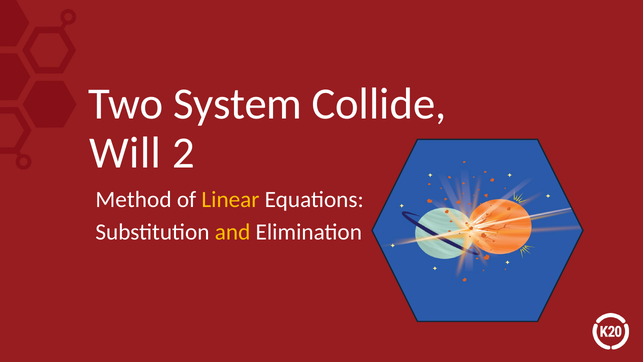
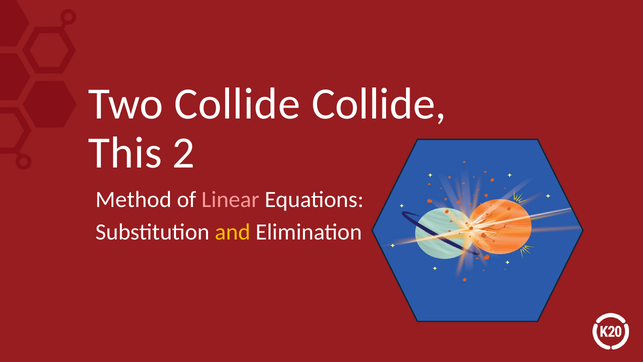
Two System: System -> Collide
Will: Will -> This
Linear colour: yellow -> pink
